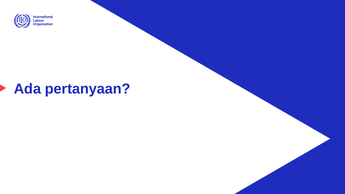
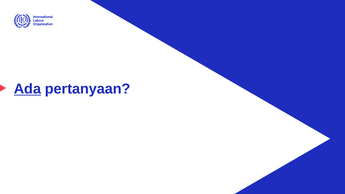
Ada underline: none -> present
